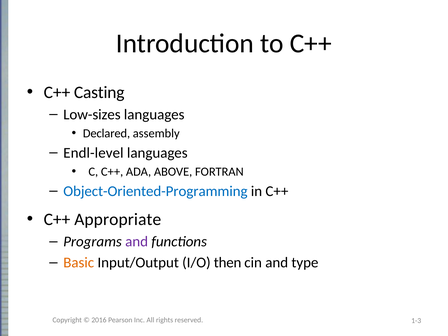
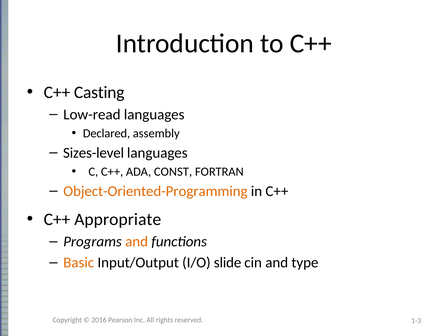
Low-sizes: Low-sizes -> Low-read
Endl-level: Endl-level -> Sizes-level
ABOVE: ABOVE -> CONST
Object-Oriented-Programming colour: blue -> orange
and at (137, 242) colour: purple -> orange
then: then -> slide
